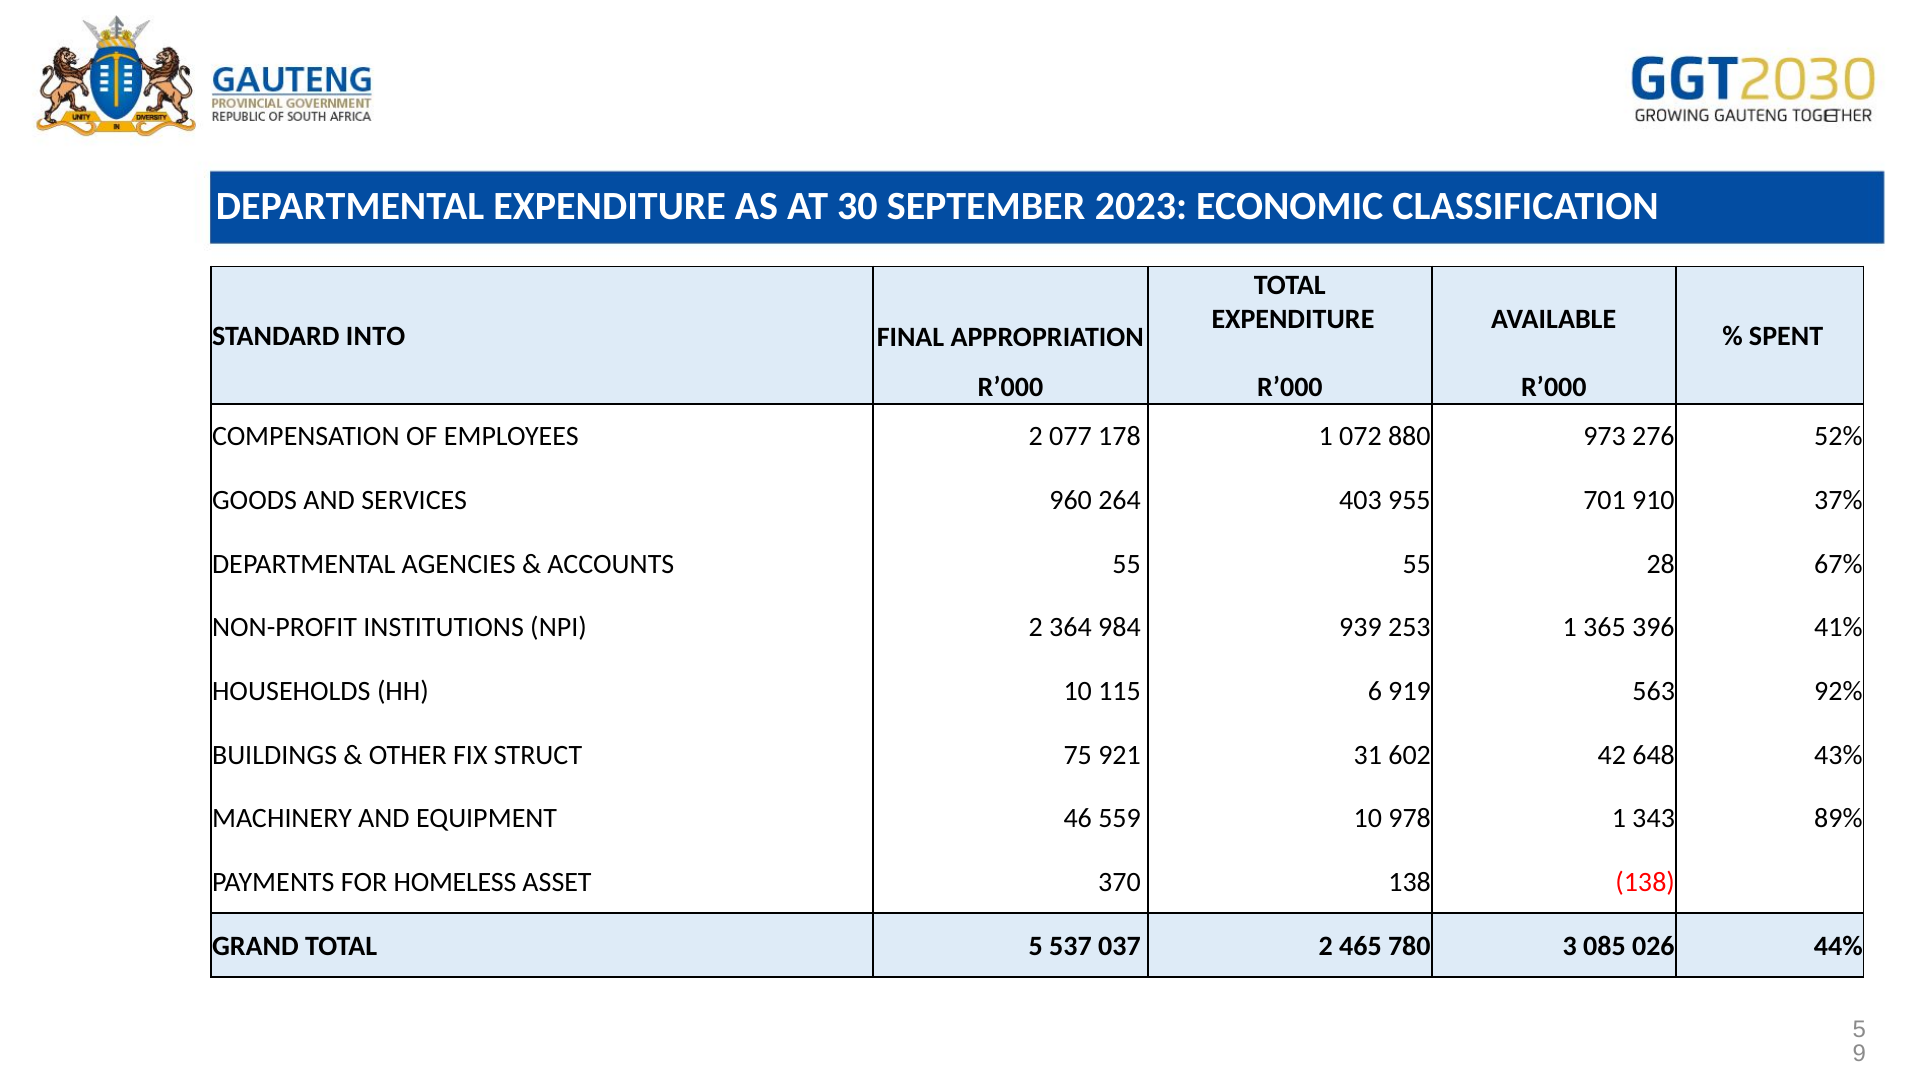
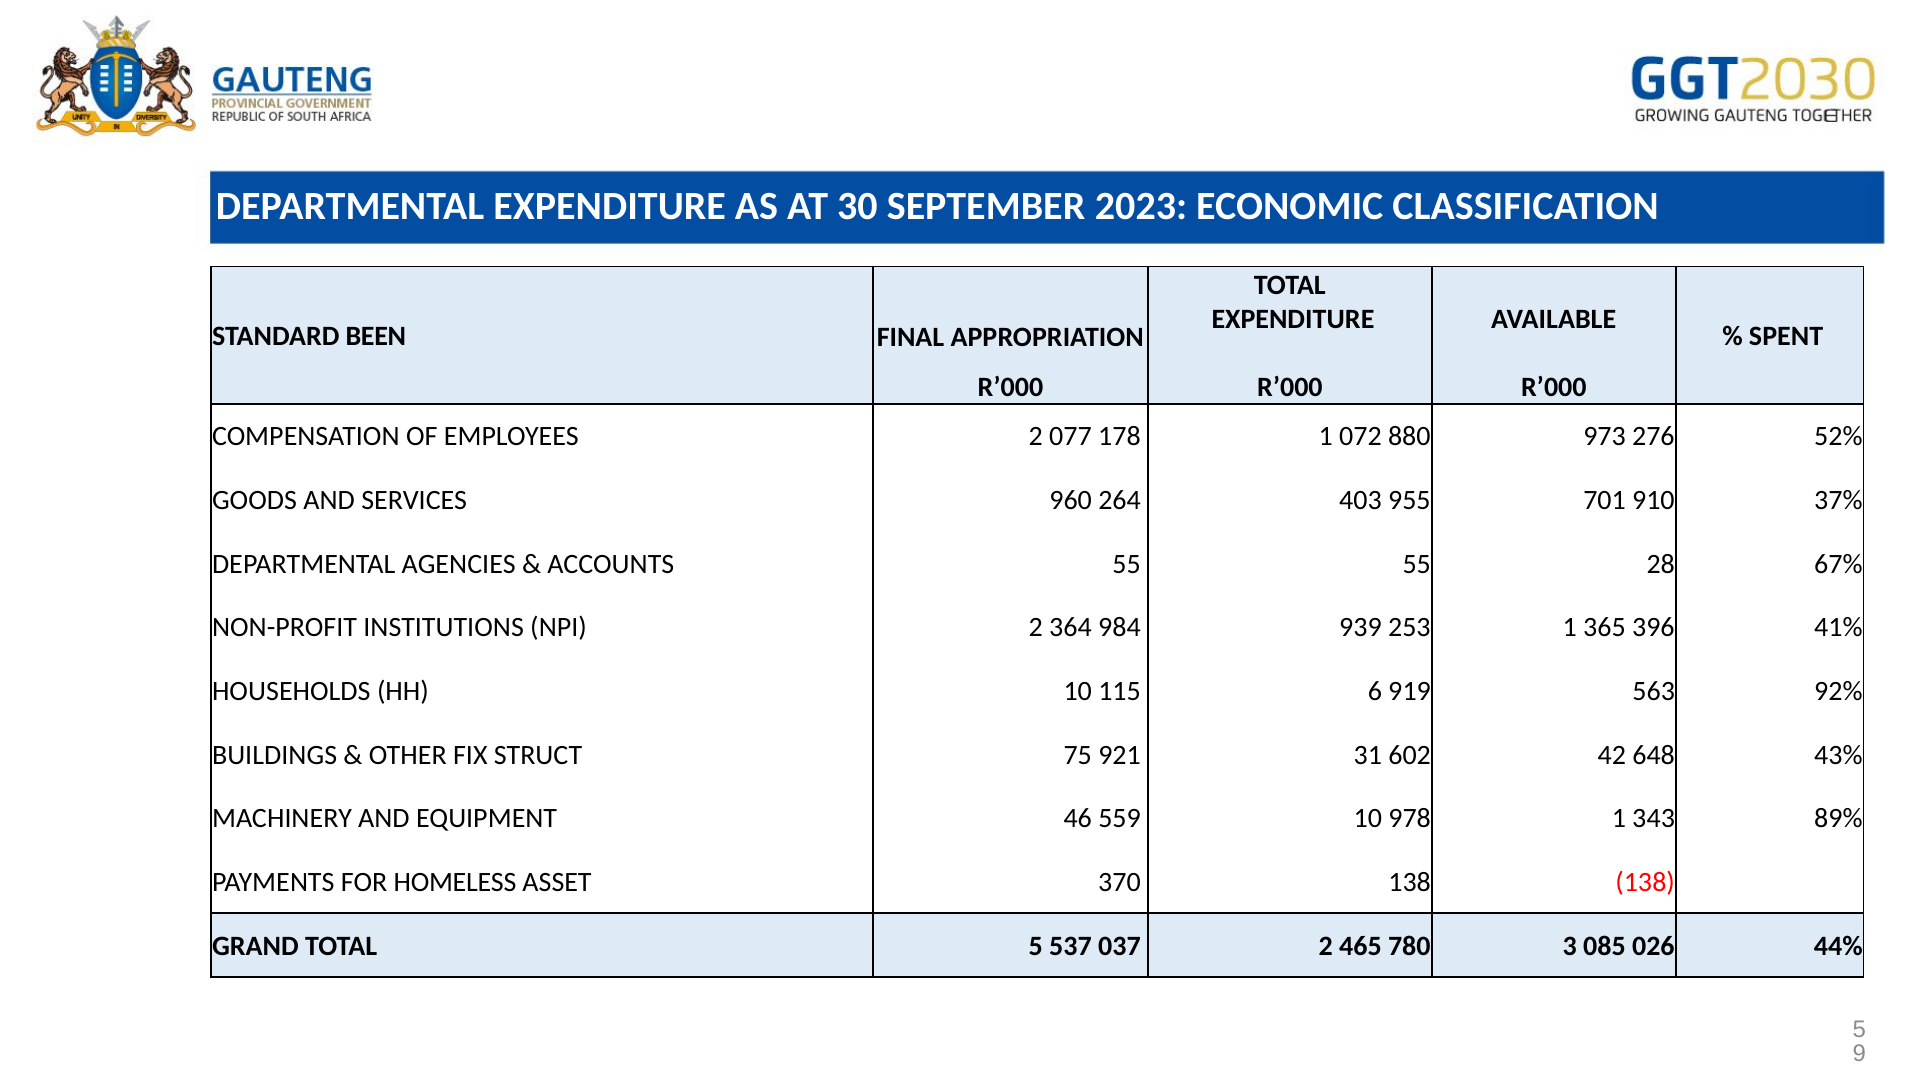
INTO: INTO -> BEEN
